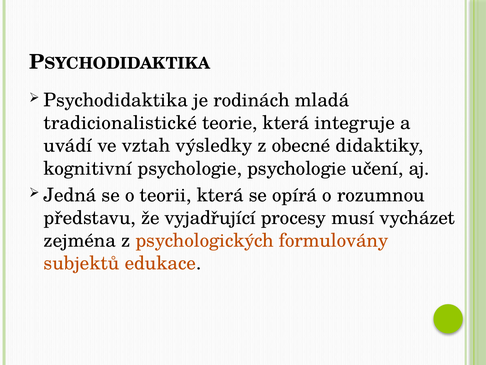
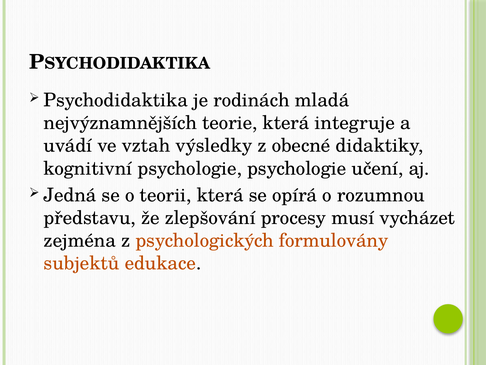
tradicionalistické: tradicionalistické -> nejvýznamnějších
vyjadřující: vyjadřující -> zlepšování
